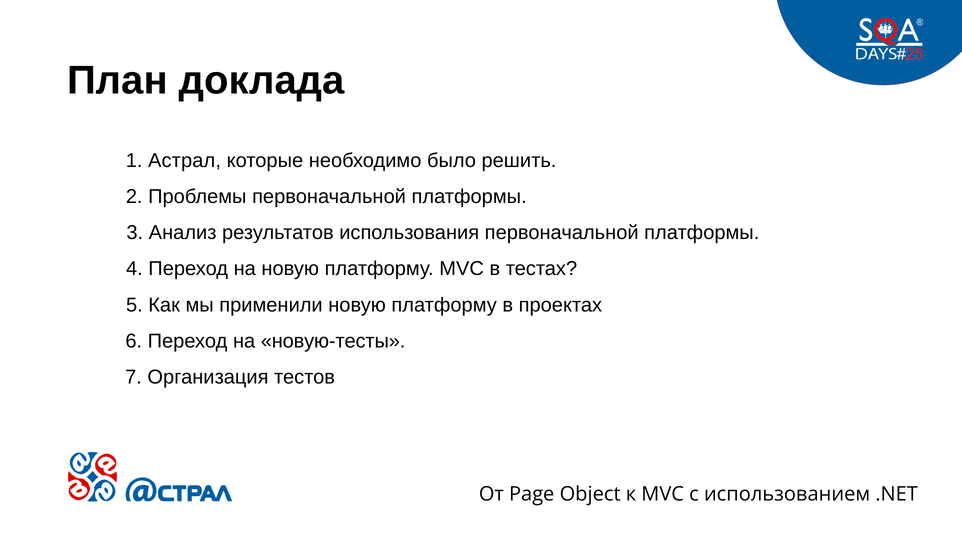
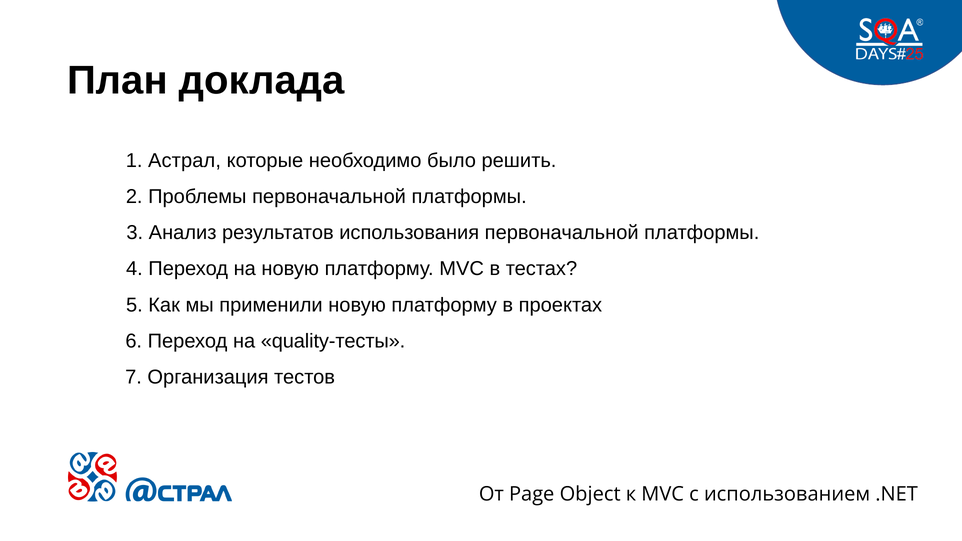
новую-тесты: новую-тесты -> quality-тесты
